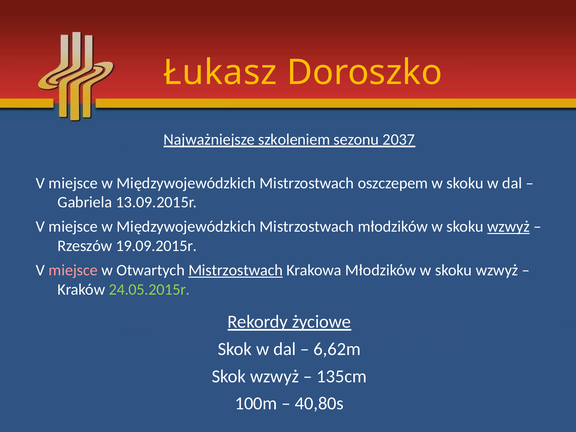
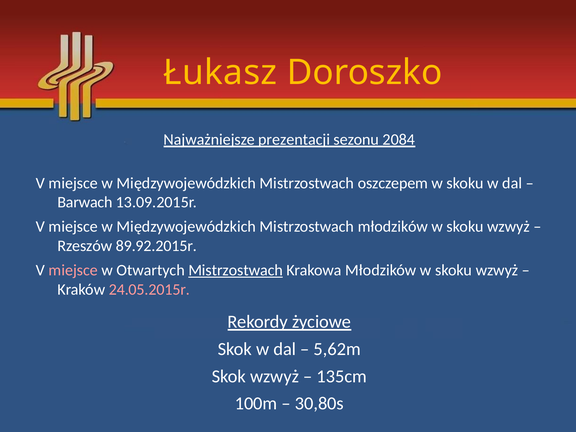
szkoleniem: szkoleniem -> prezentacji
2037: 2037 -> 2084
Gabriela: Gabriela -> Barwach
wzwyż at (508, 227) underline: present -> none
19.09.2015r: 19.09.2015r -> 89.92.2015r
24.05.2015r colour: light green -> pink
6,62m: 6,62m -> 5,62m
40,80s: 40,80s -> 30,80s
